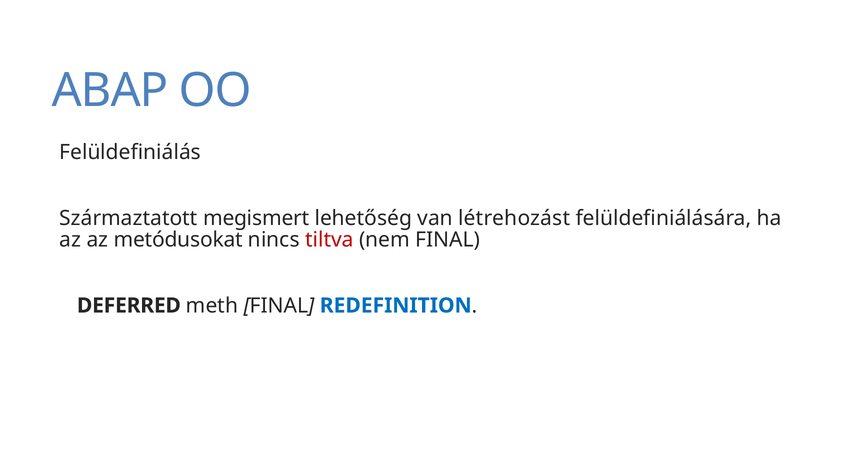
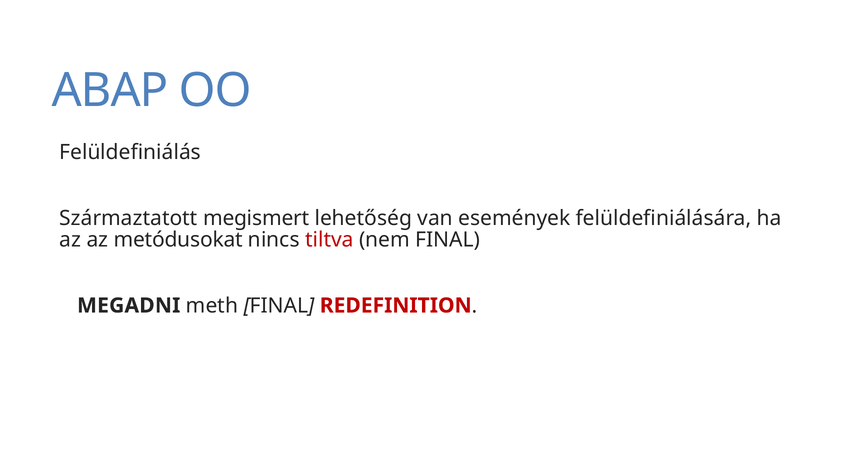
létrehozást: létrehozást -> események
DEFERRED: DEFERRED -> MEGADNI
REDEFINITION colour: blue -> red
